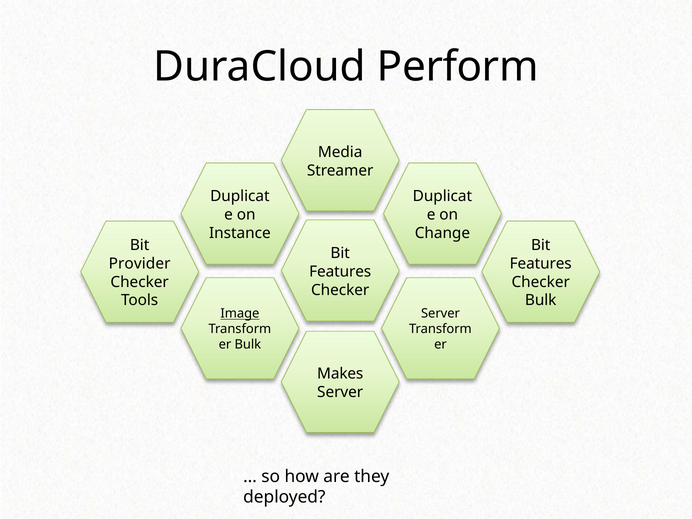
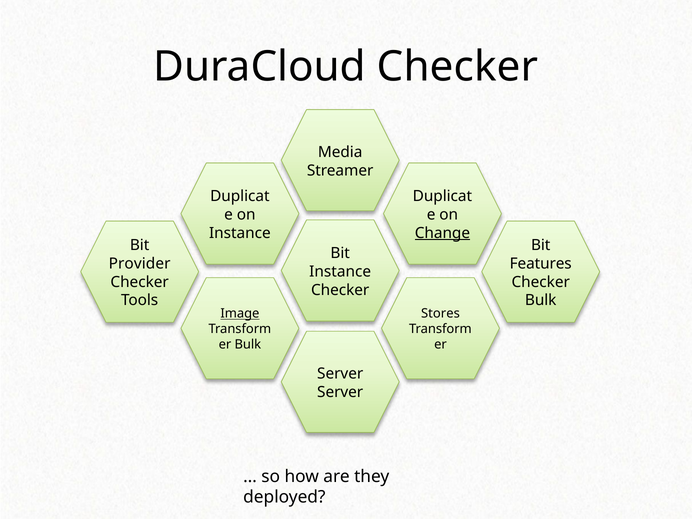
DuraCloud Perform: Perform -> Checker
Change underline: none -> present
Features at (340, 272): Features -> Instance
Server at (440, 314): Server -> Stores
Makes at (340, 374): Makes -> Server
